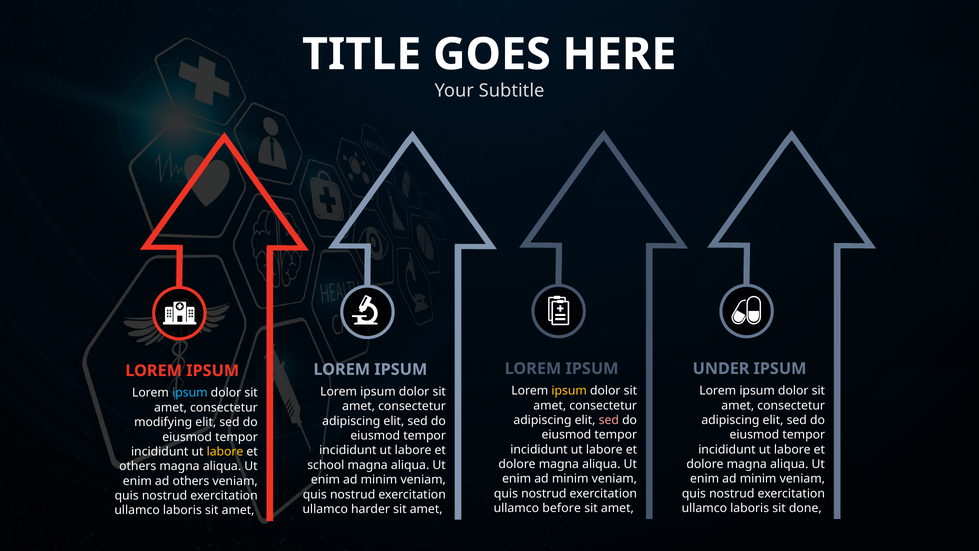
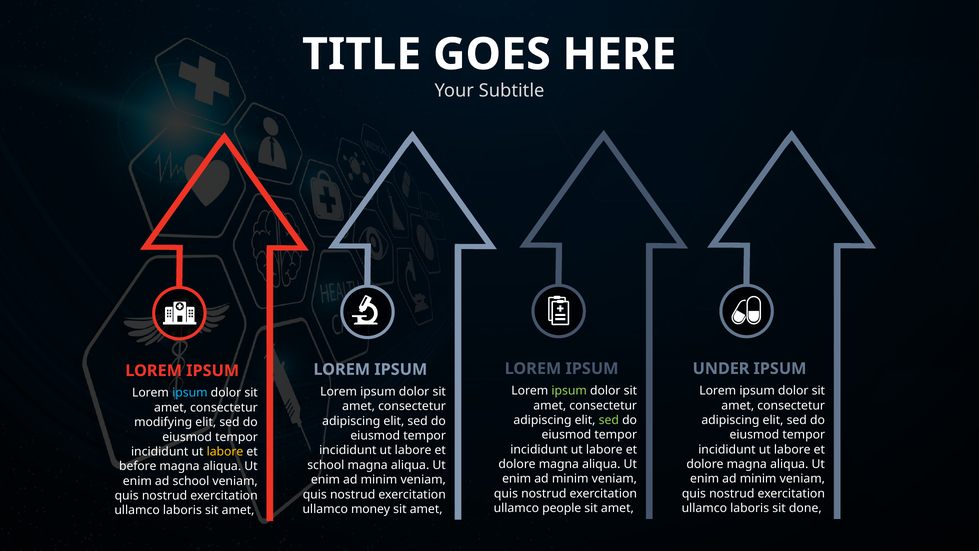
ipsum at (569, 391) colour: yellow -> light green
sed at (609, 420) colour: pink -> light green
others at (138, 466): others -> before
ad others: others -> school
before: before -> people
harder: harder -> money
